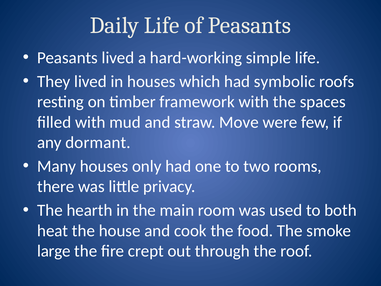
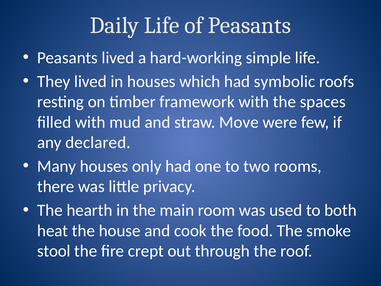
dormant: dormant -> declared
large: large -> stool
